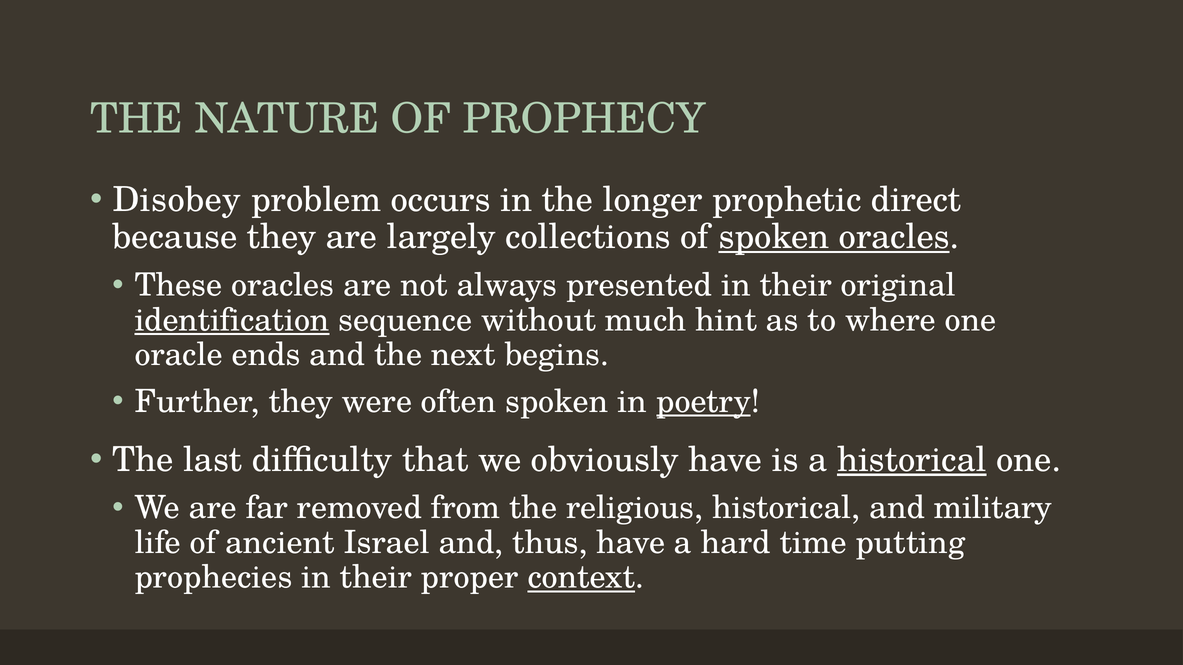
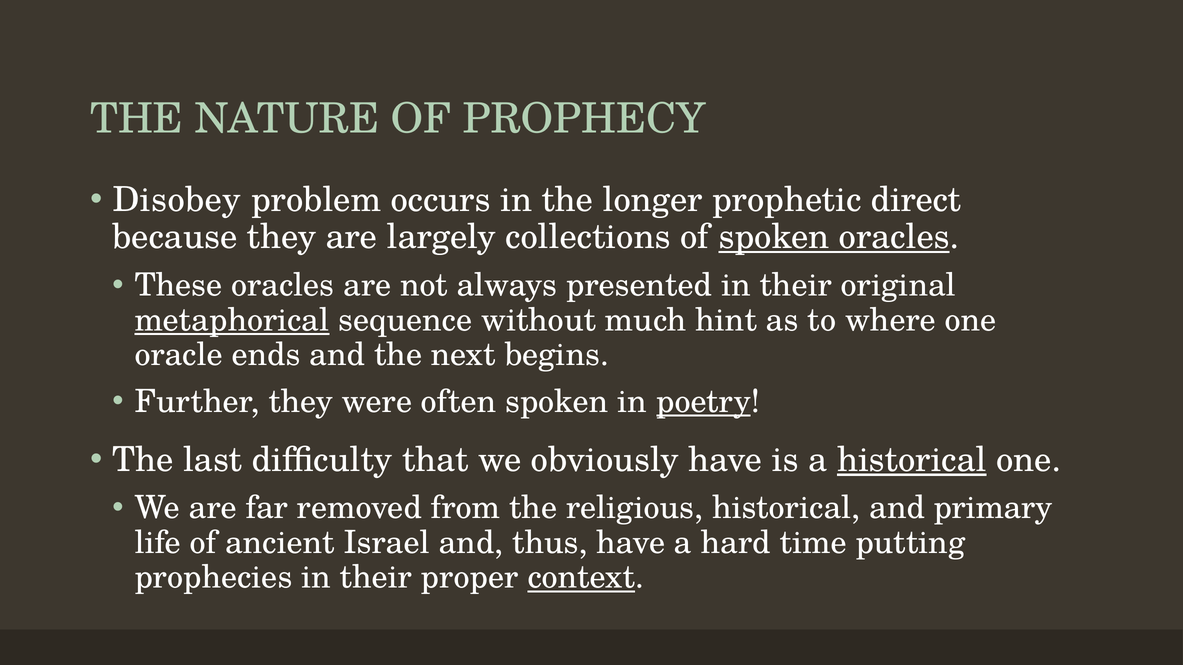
identification: identification -> metaphorical
military: military -> primary
